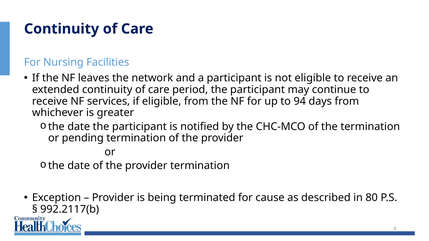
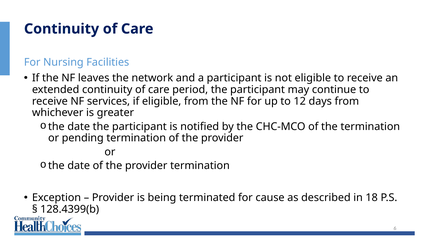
94: 94 -> 12
80: 80 -> 18
992.2117(b: 992.2117(b -> 128.4399(b
